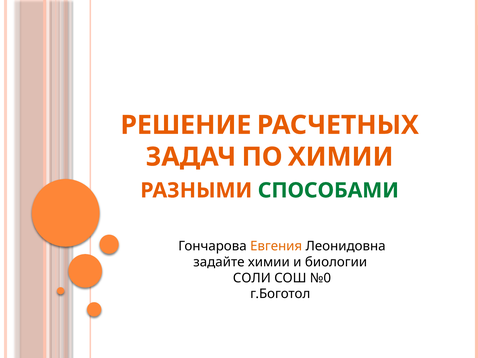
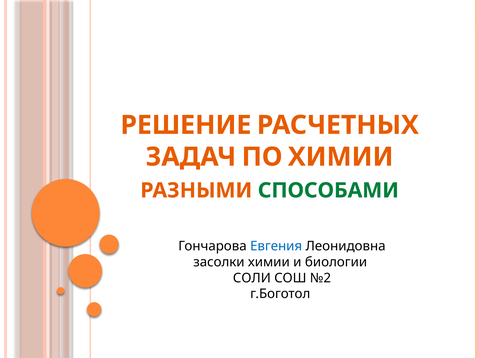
Евгения colour: orange -> blue
задайте: задайте -> засолки
№0: №0 -> №2
